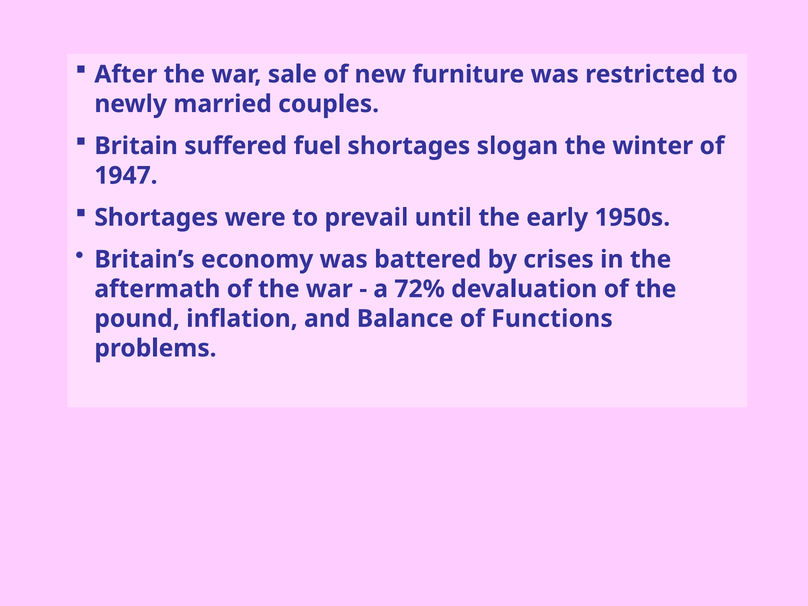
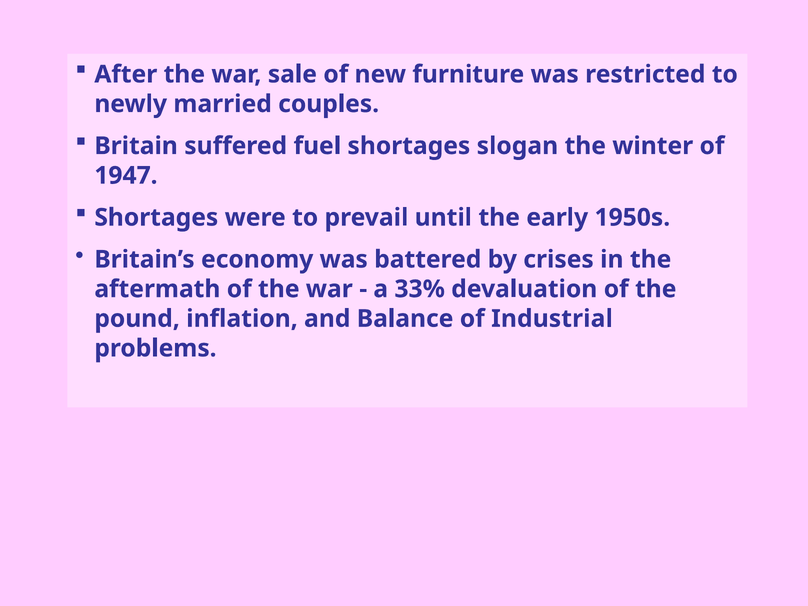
72%: 72% -> 33%
Functions: Functions -> Industrial
